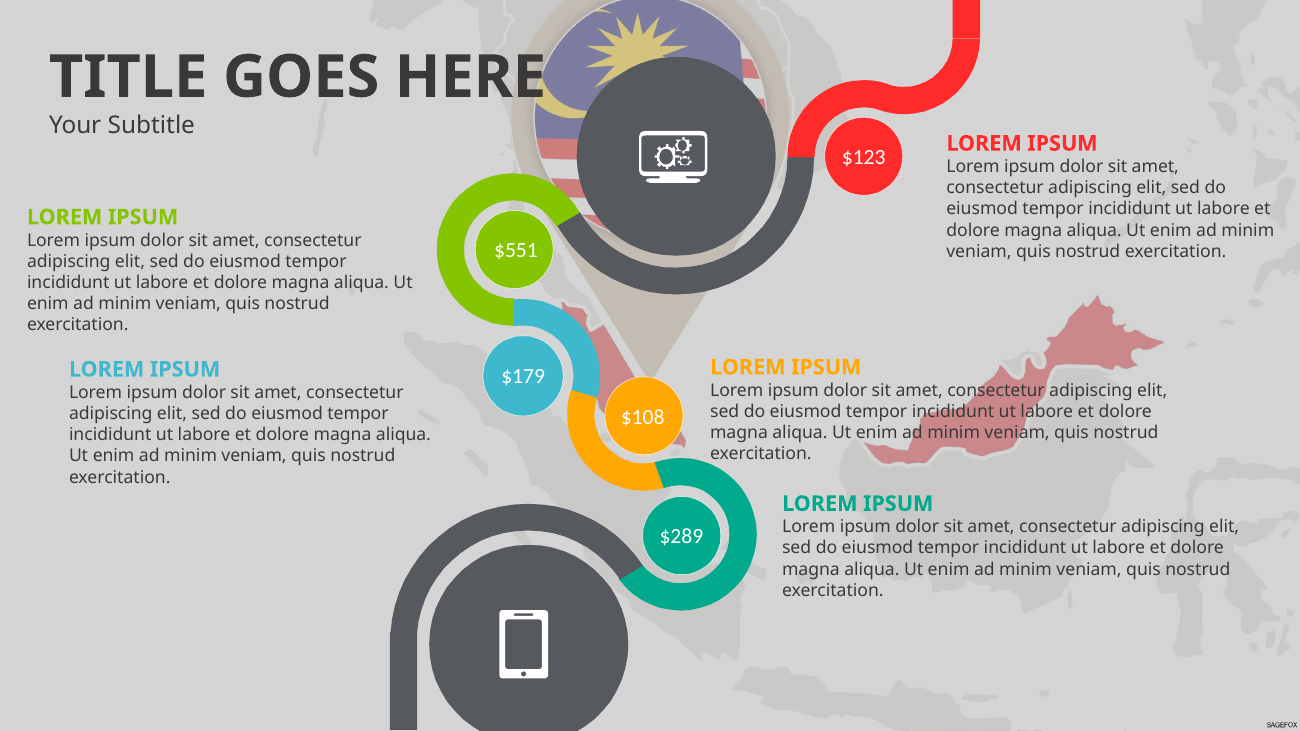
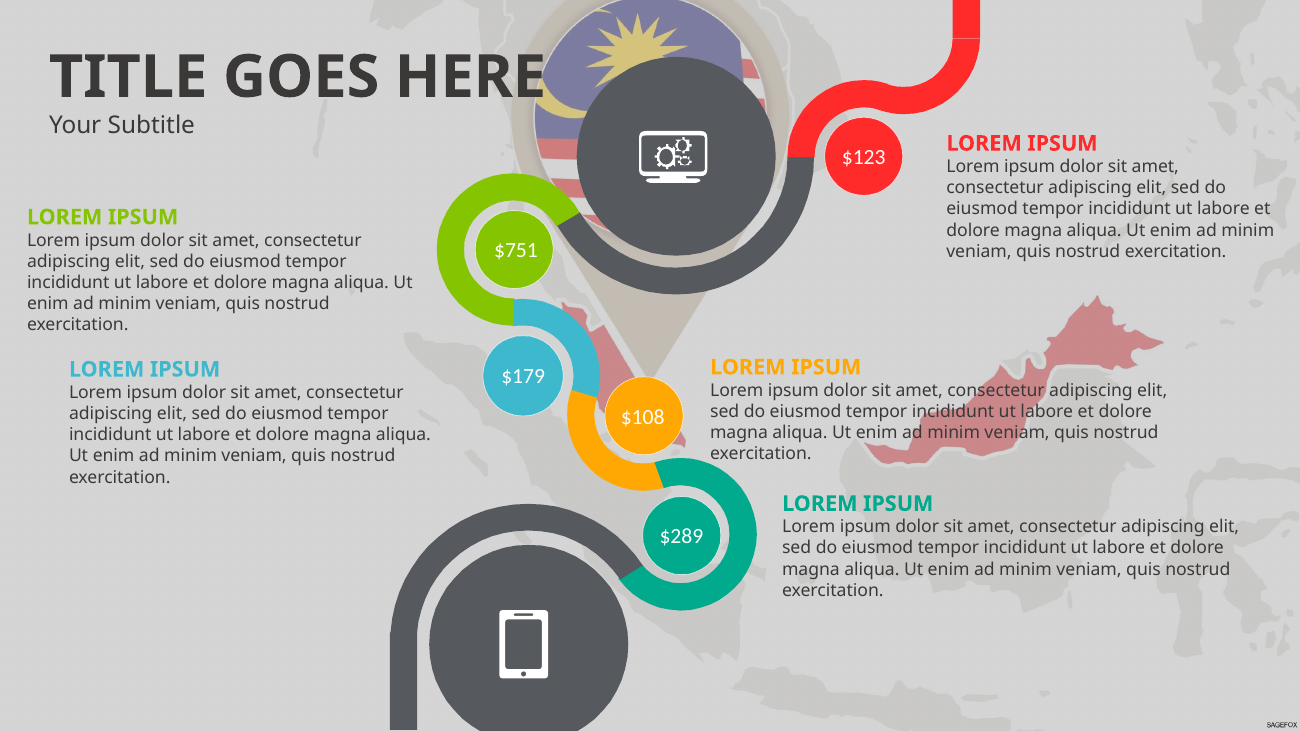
$551: $551 -> $751
